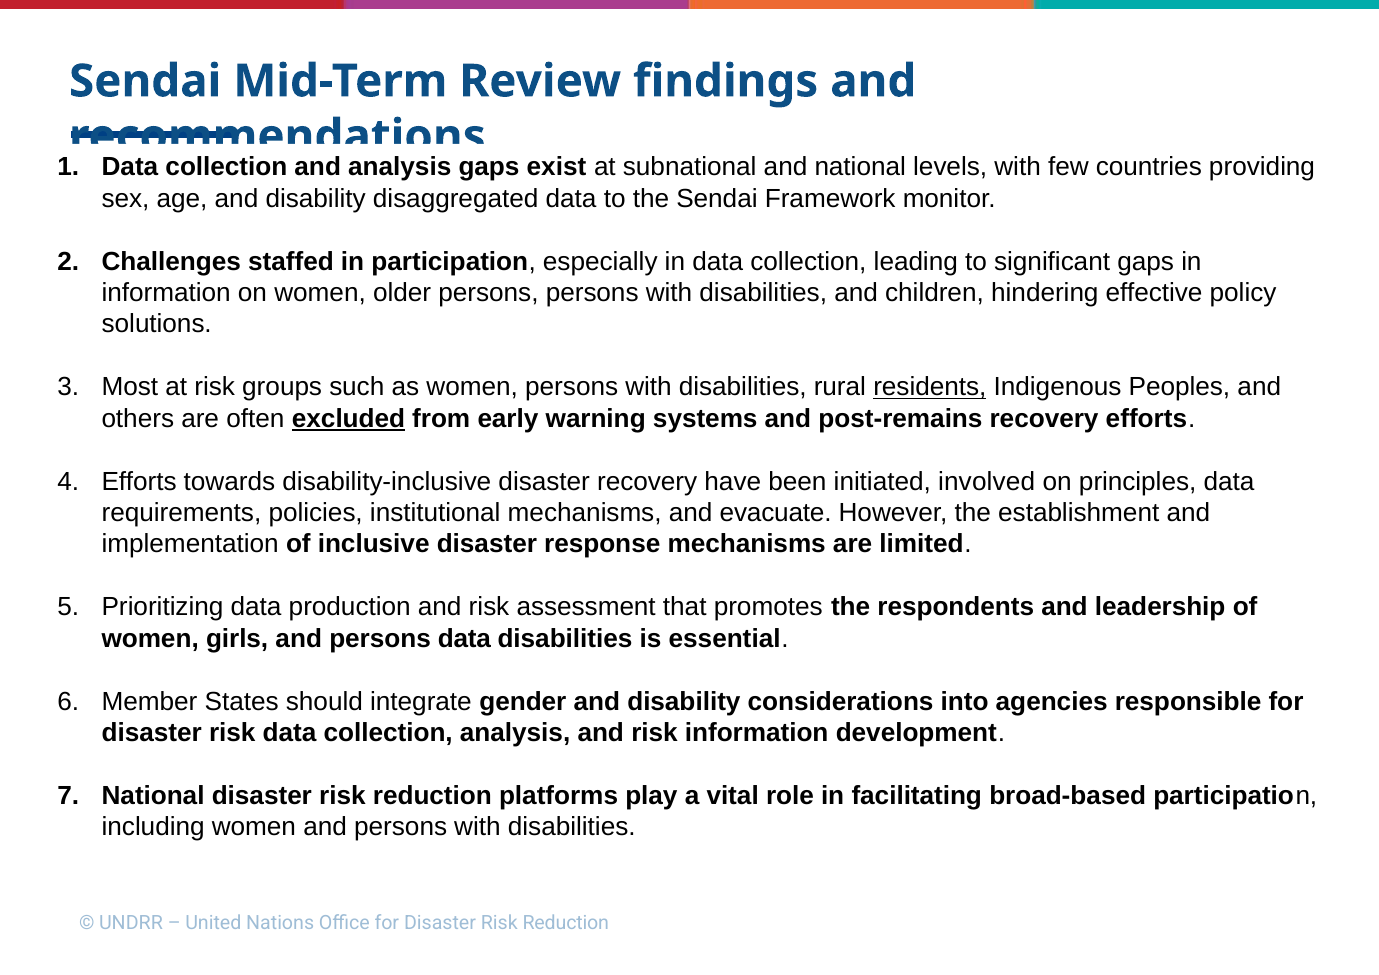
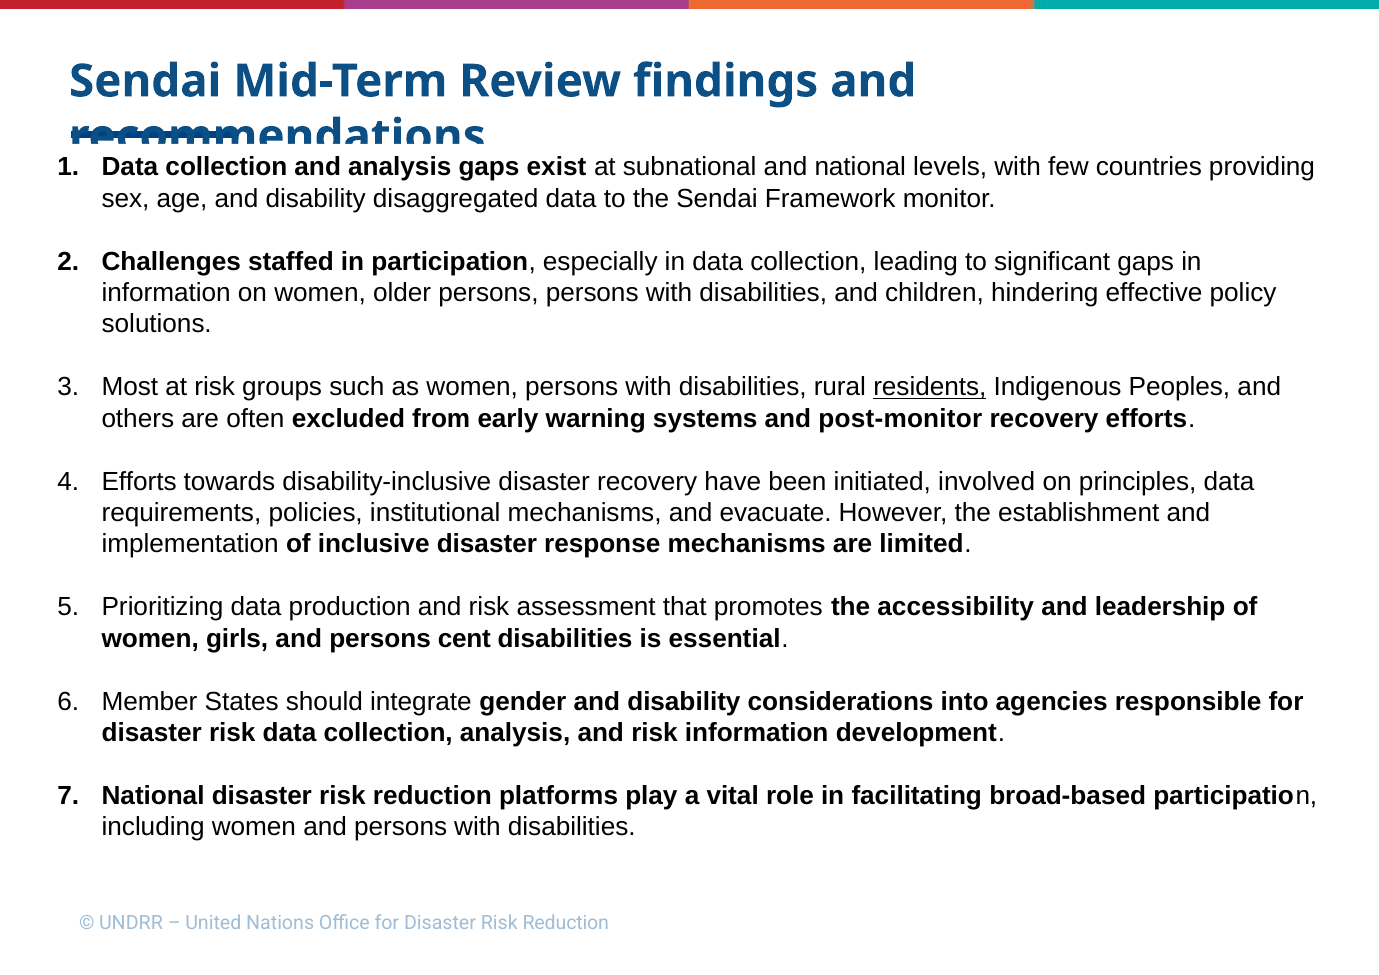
excluded underline: present -> none
post-remains: post-remains -> post-monitor
respondents: respondents -> accessibility
persons data: data -> cent
